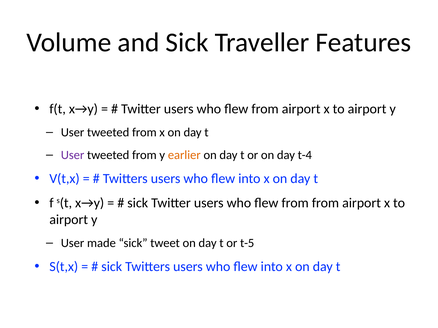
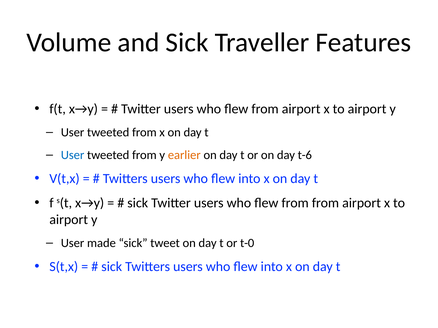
User at (73, 155) colour: purple -> blue
t-4: t-4 -> t-6
t-5: t-5 -> t-0
